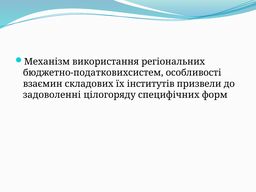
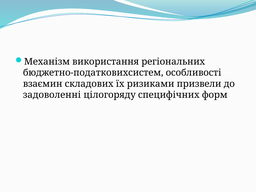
інститутів: інститутів -> ризиками
